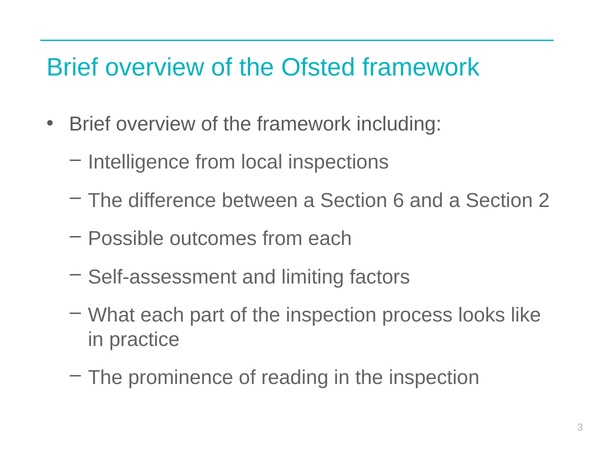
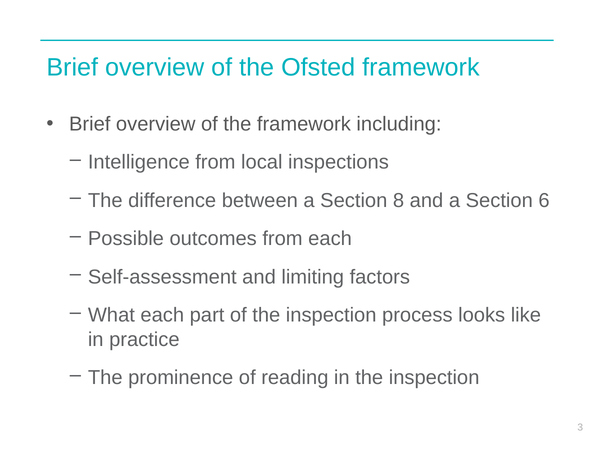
6: 6 -> 8
2: 2 -> 6
